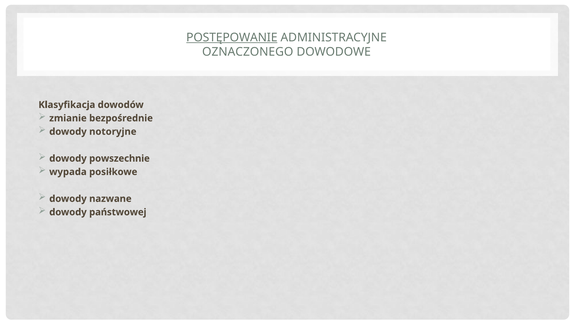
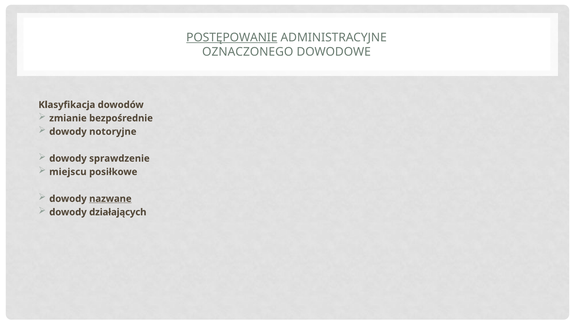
powszechnie: powszechnie -> sprawdzenie
wypada: wypada -> miejscu
nazwane underline: none -> present
państwowej: państwowej -> działających
